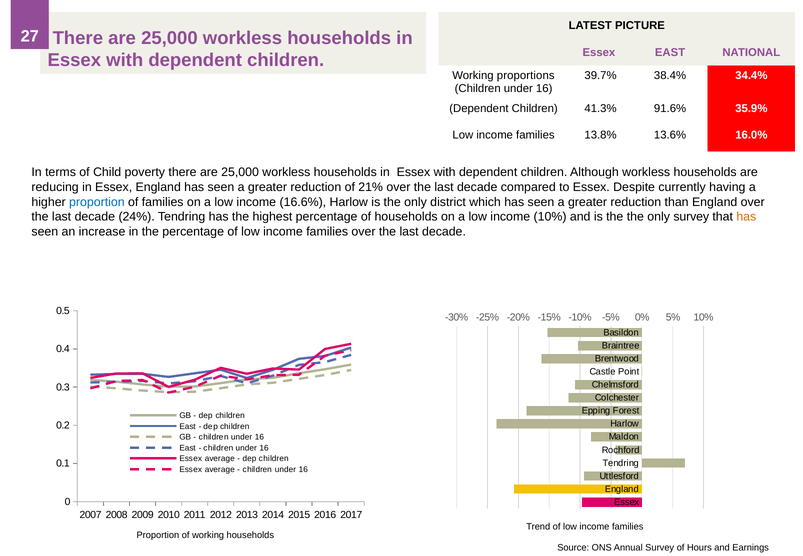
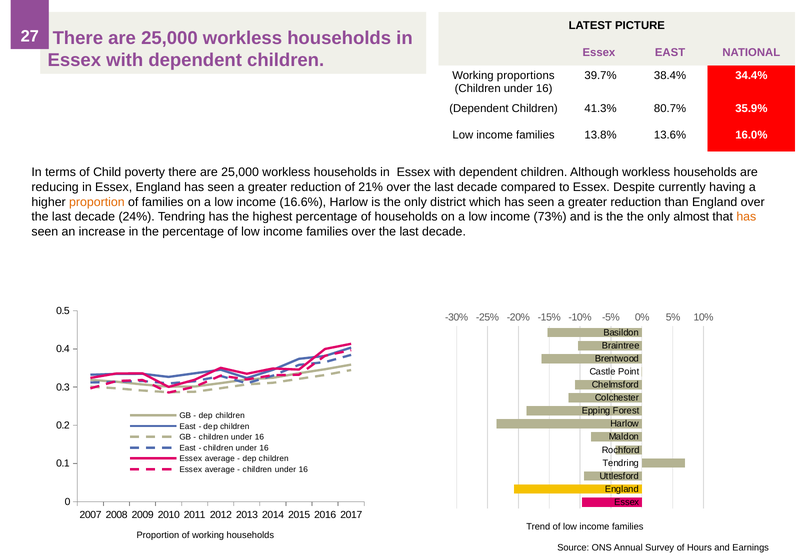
91.6%: 91.6% -> 80.7%
proportion at (97, 202) colour: blue -> orange
income 10%: 10% -> 73%
only survey: survey -> almost
